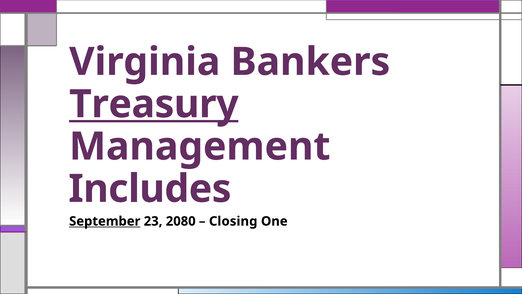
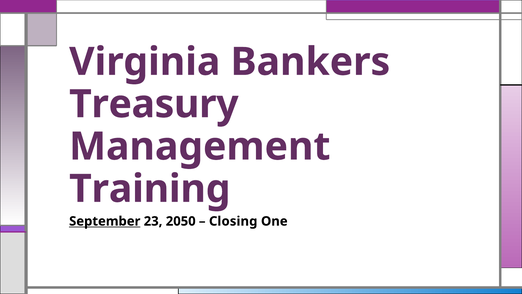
Treasury underline: present -> none
Includes: Includes -> Training
2080: 2080 -> 2050
